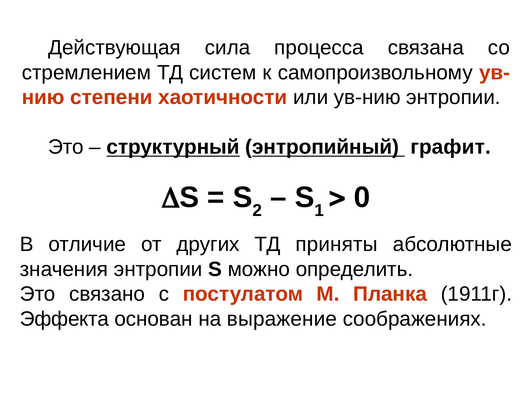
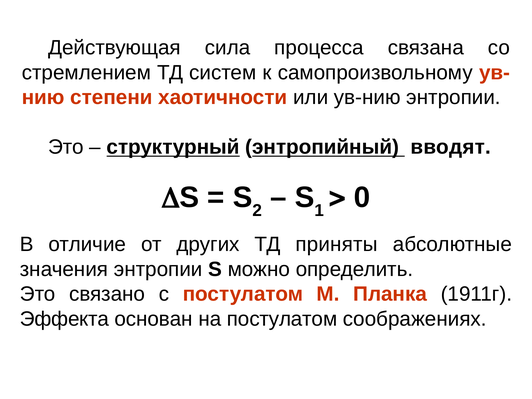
графит: графит -> вводят
на выражение: выражение -> постулатом
